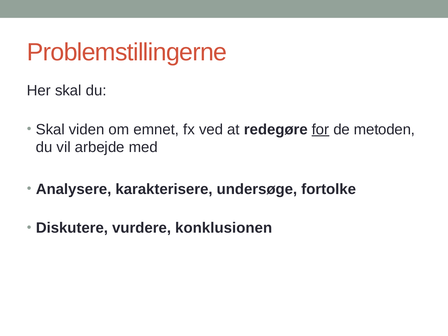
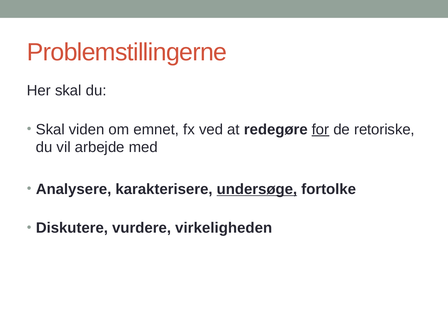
metoden: metoden -> retoriske
undersøge underline: none -> present
konklusionen: konklusionen -> virkeligheden
